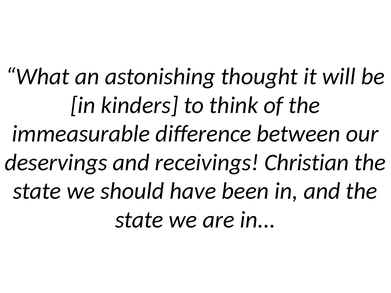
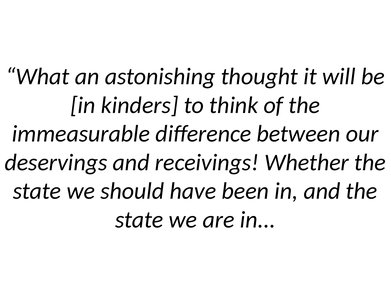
Christian: Christian -> Whether
